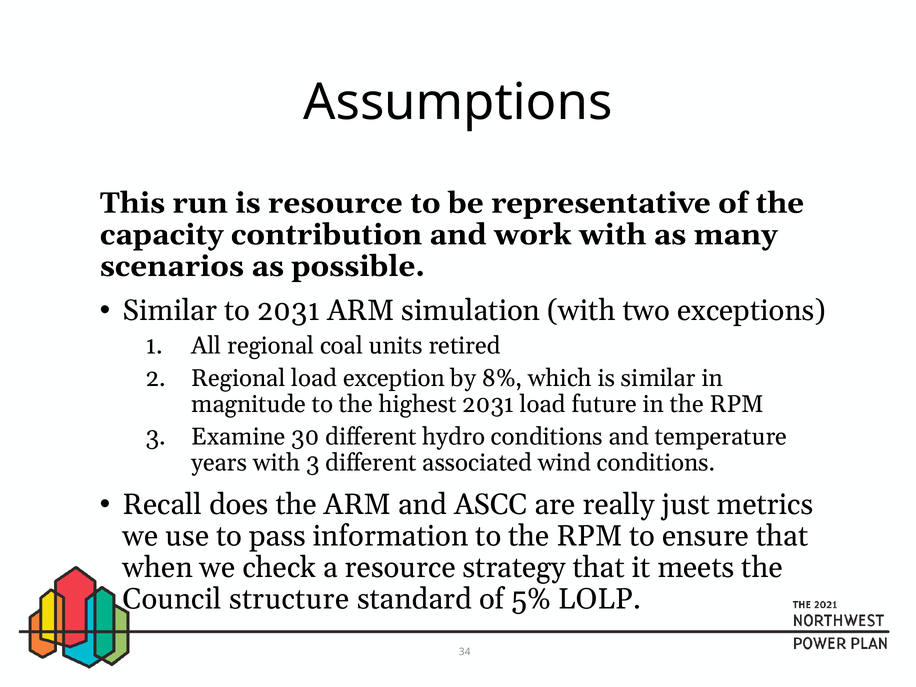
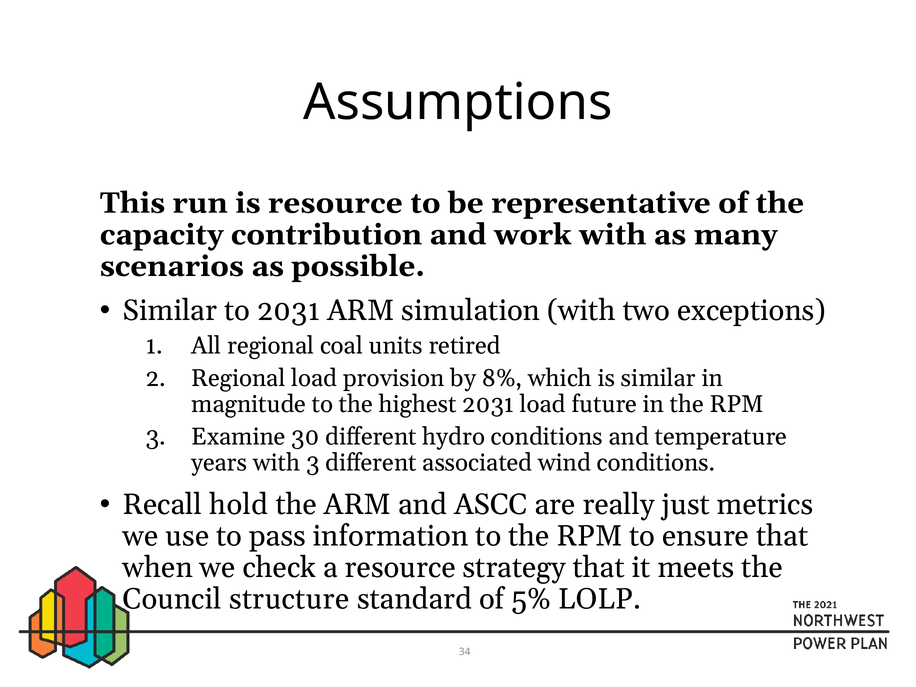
exception: exception -> provision
does: does -> hold
